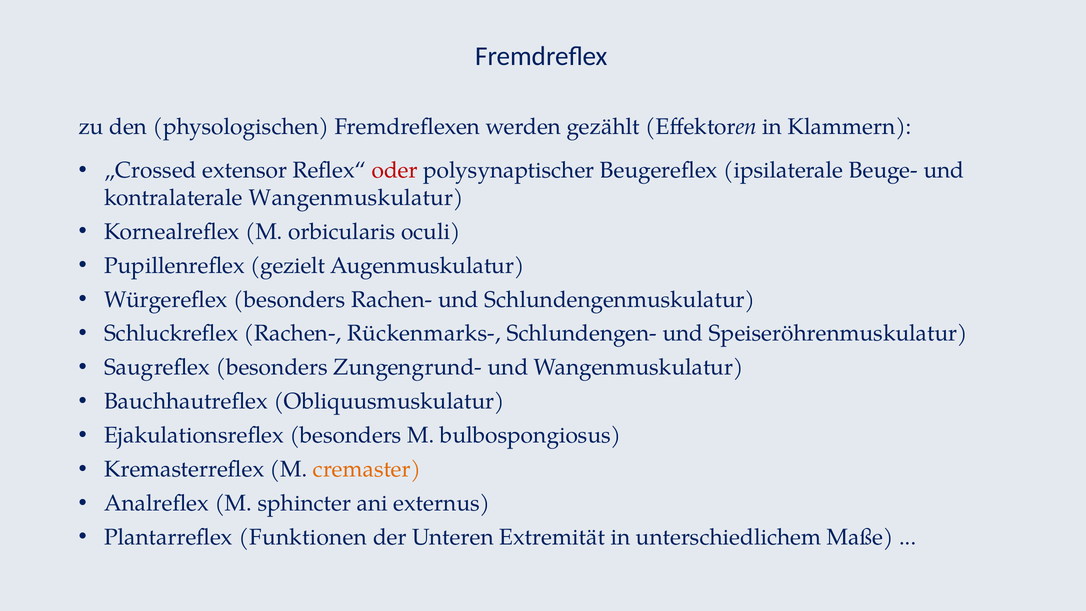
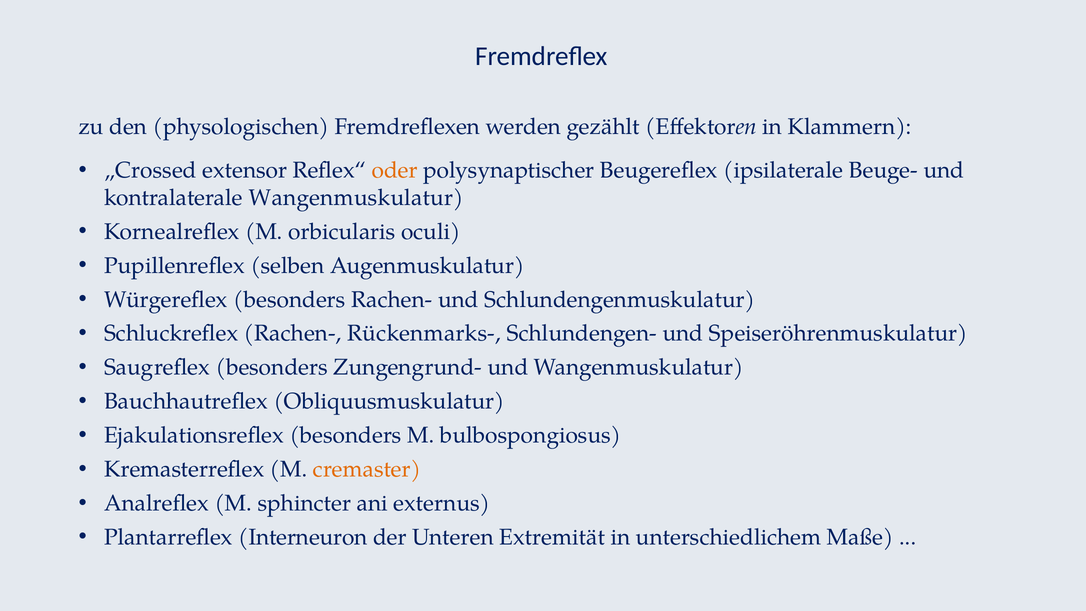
oder colour: red -> orange
gezielt: gezielt -> selben
Funktionen: Funktionen -> Interneuron
